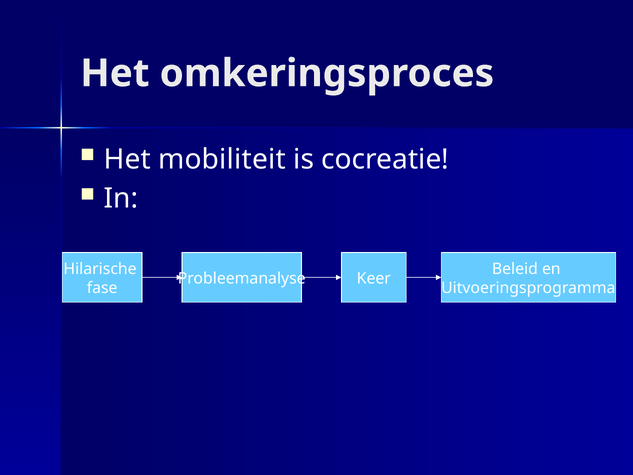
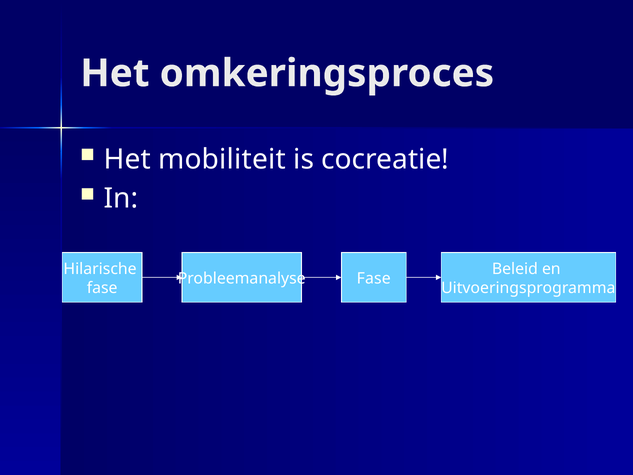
Probleemanalyse Keer: Keer -> Fase
